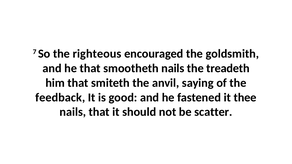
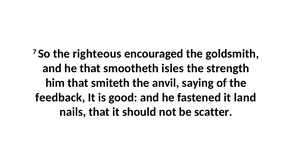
smootheth nails: nails -> isles
treadeth: treadeth -> strength
thee: thee -> land
